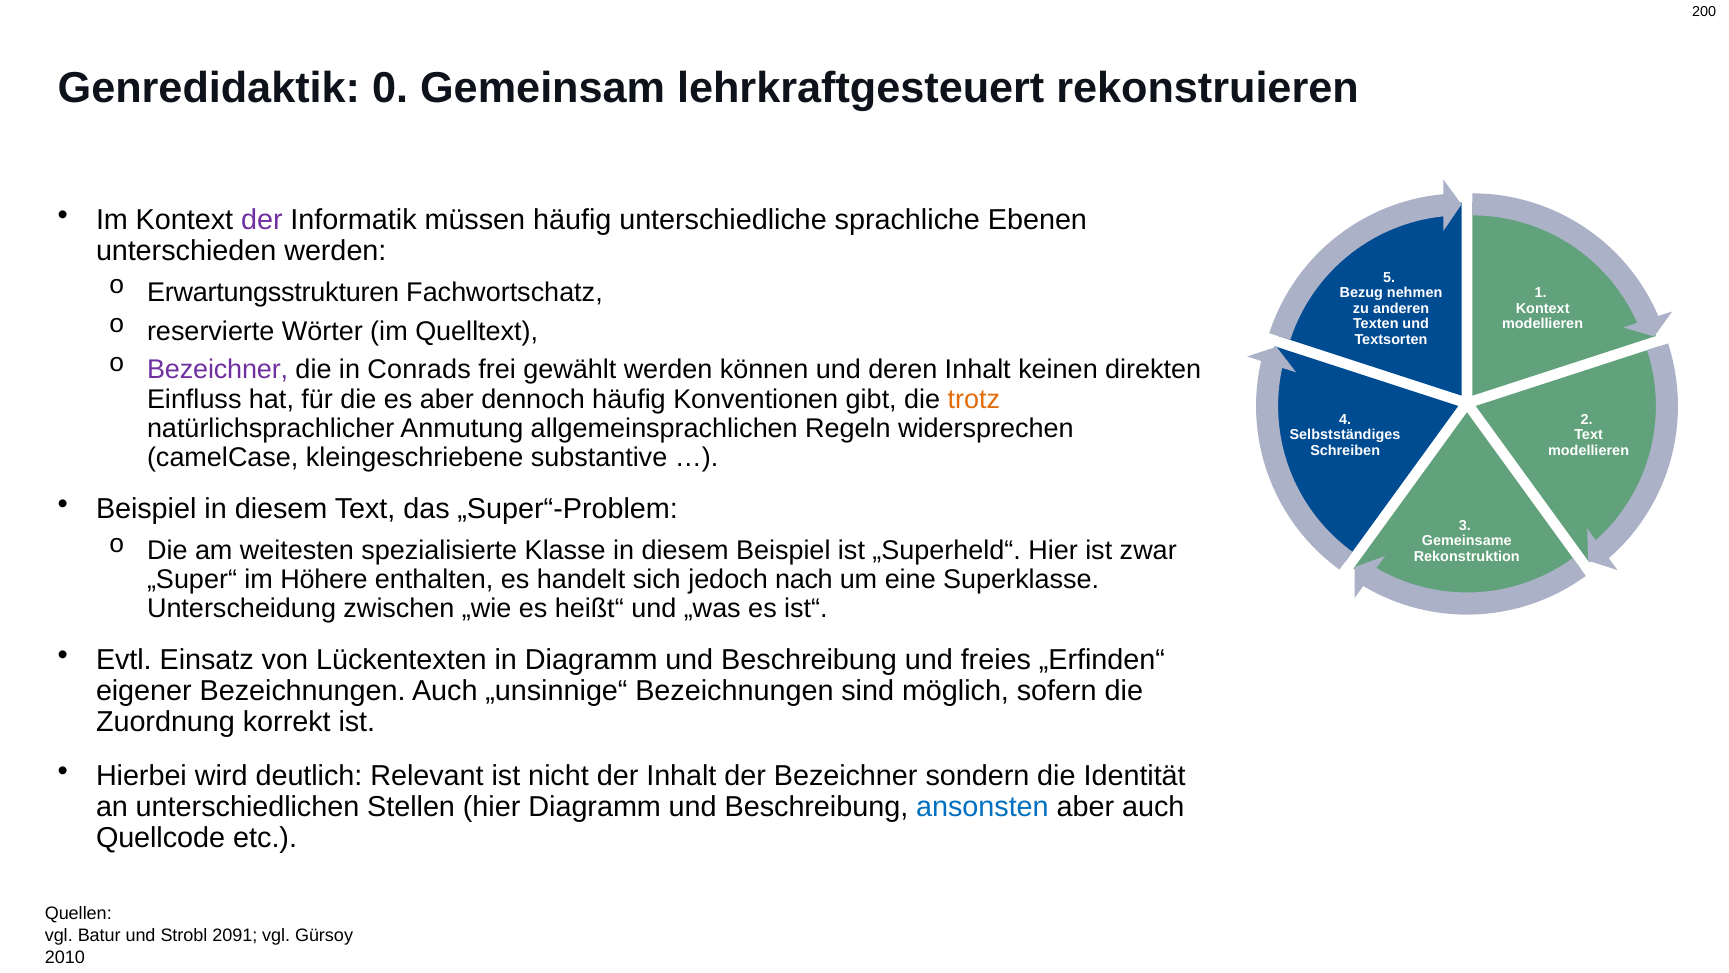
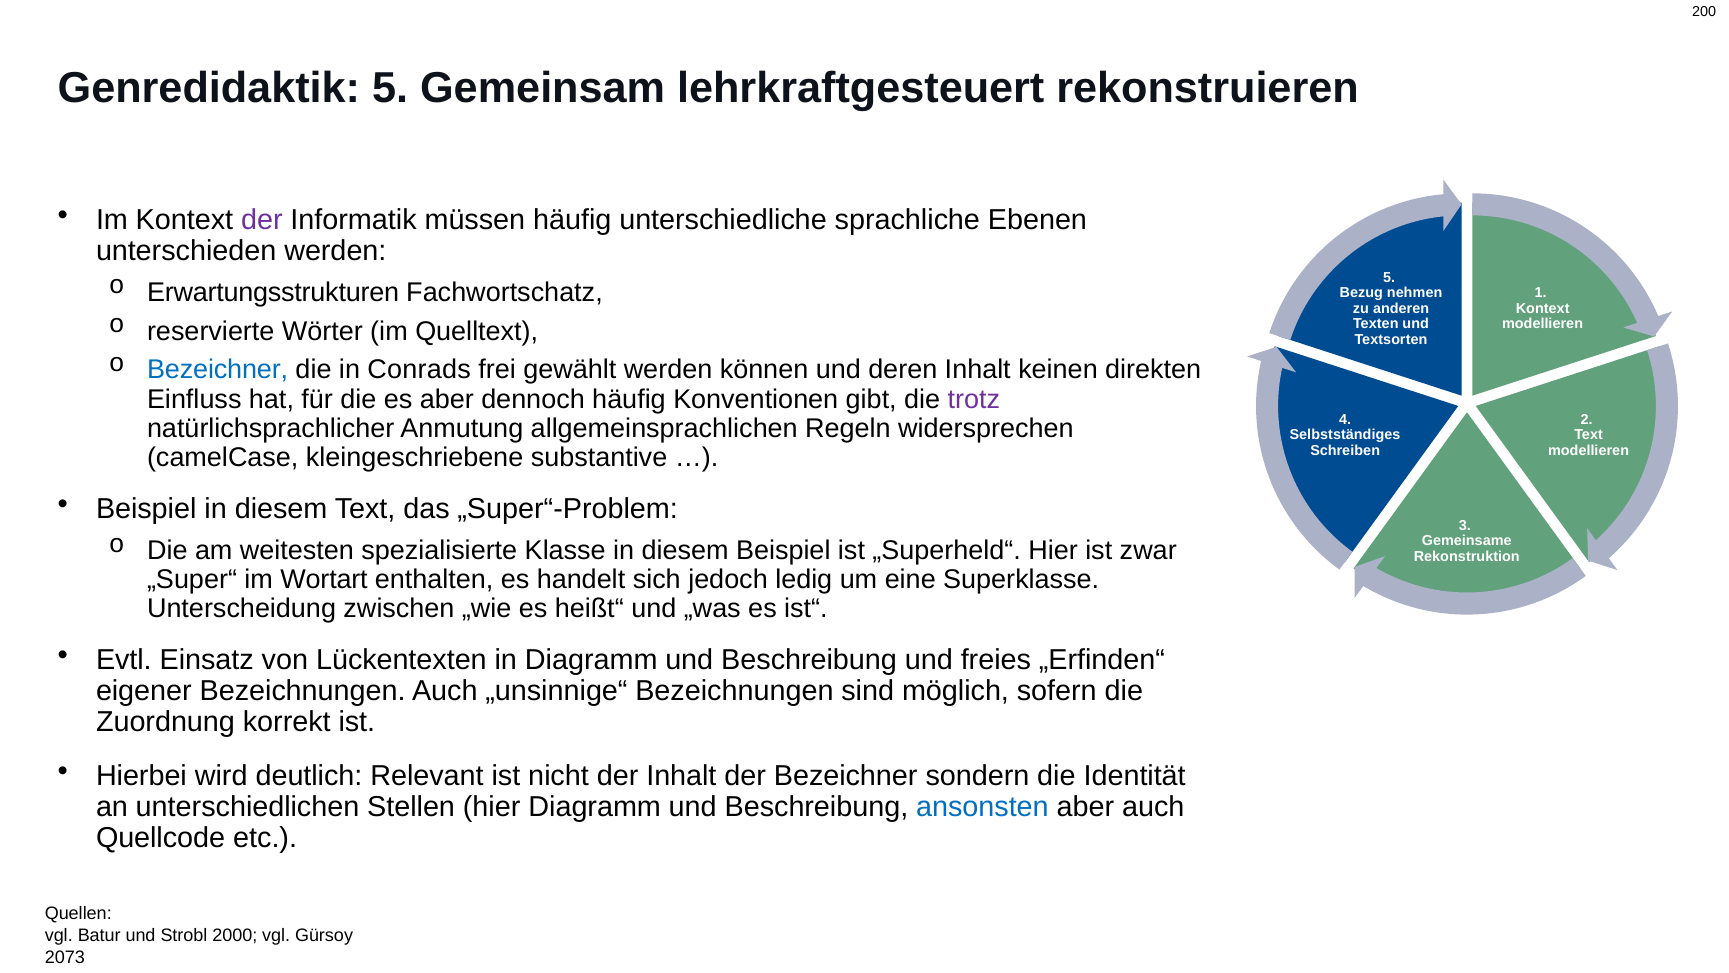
Genredidaktik 0: 0 -> 5
Bezeichner at (218, 370) colour: purple -> blue
trotz colour: orange -> purple
Höhere: Höhere -> Wortart
nach: nach -> ledig
2091: 2091 -> 2000
2010: 2010 -> 2073
